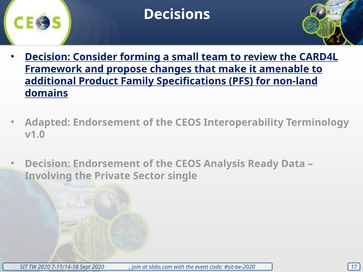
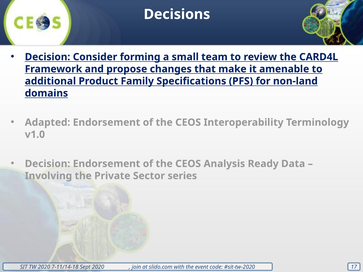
single: single -> series
